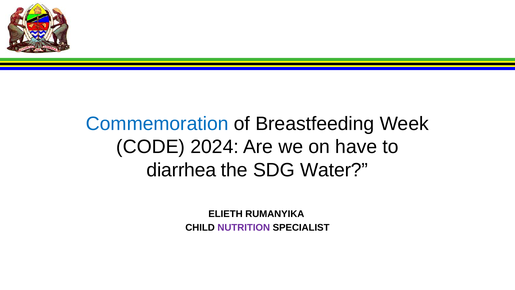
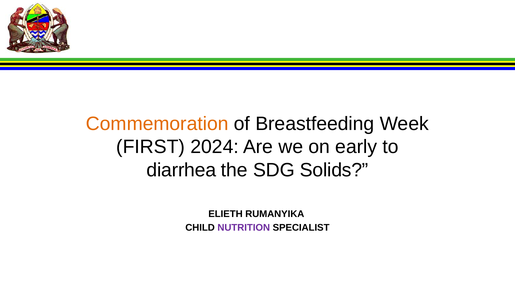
Commemoration colour: blue -> orange
CODE: CODE -> FIRST
have: have -> early
Water: Water -> Solids
